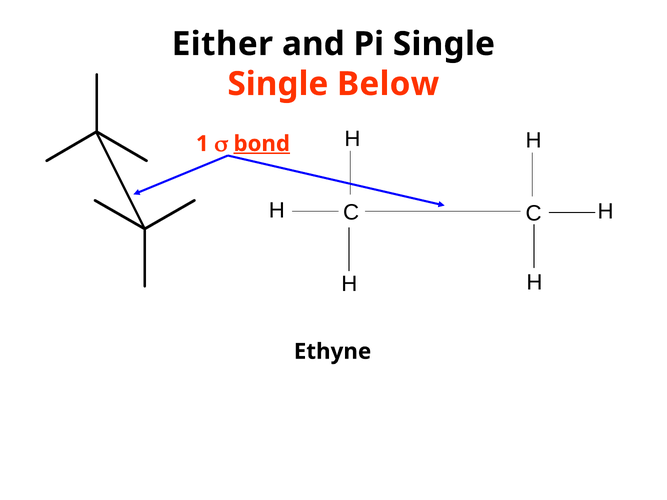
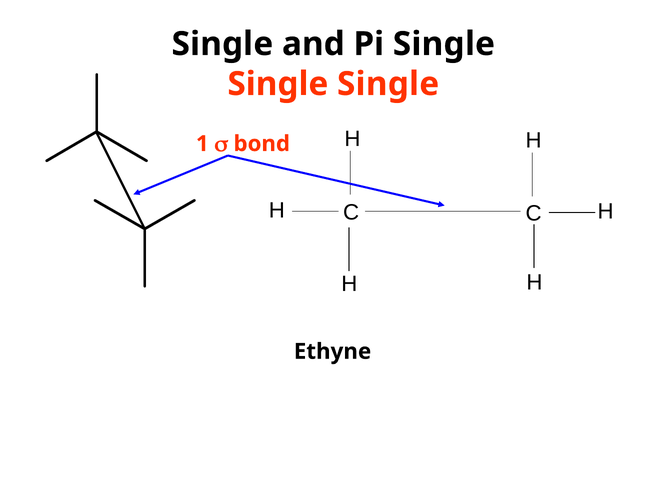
Either at (222, 44): Either -> Single
Below at (388, 84): Below -> Single
bond underline: present -> none
